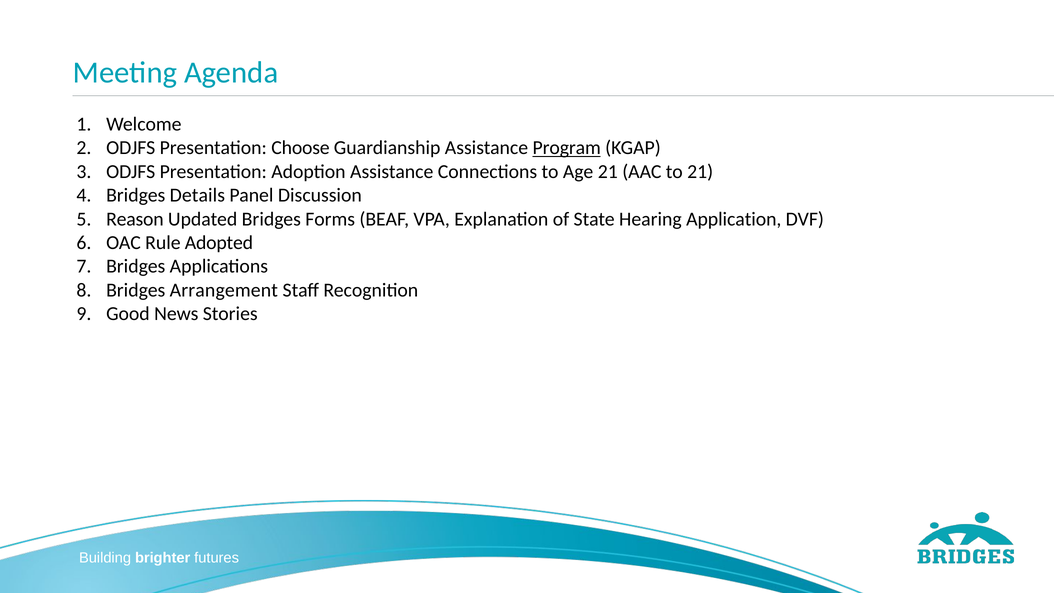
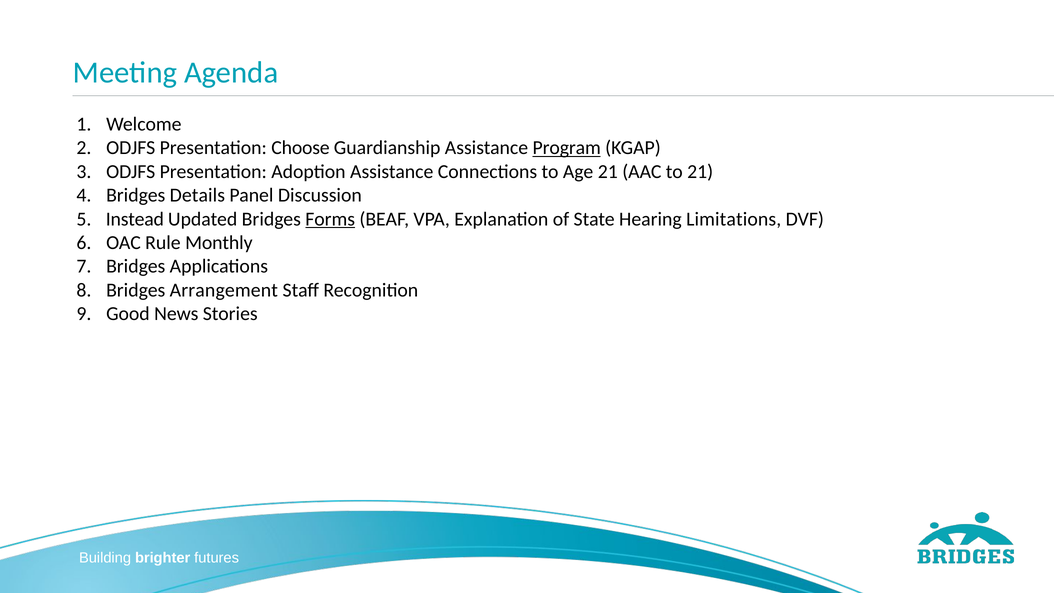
Reason: Reason -> Instead
Forms underline: none -> present
Application: Application -> Limitations
Adopted: Adopted -> Monthly
